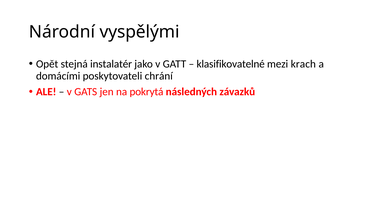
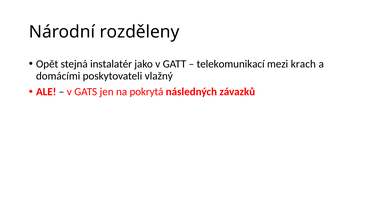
vyspělými: vyspělými -> rozděleny
klasifikovatelné: klasifikovatelné -> telekomunikací
chrání: chrání -> vlažný
